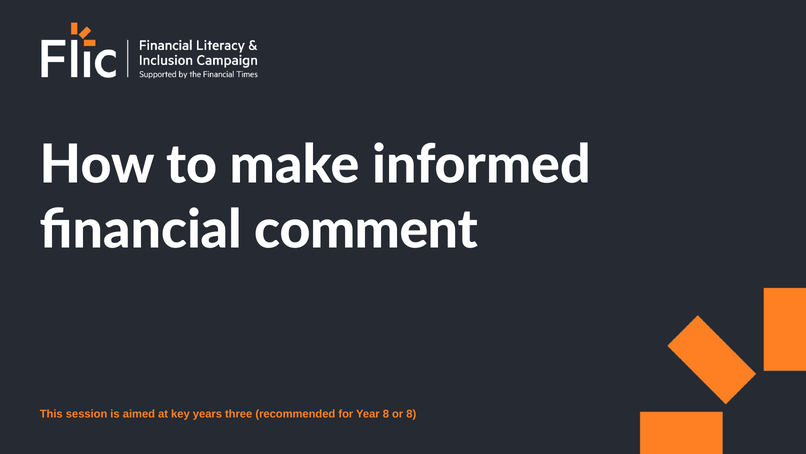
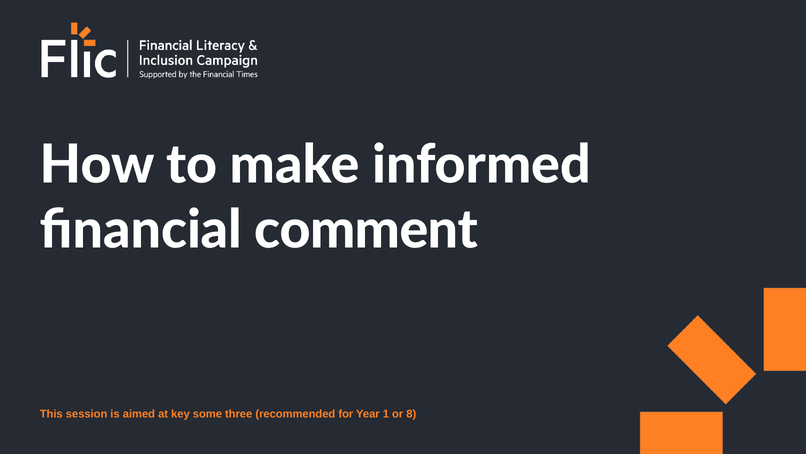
years: years -> some
Year 8: 8 -> 1
